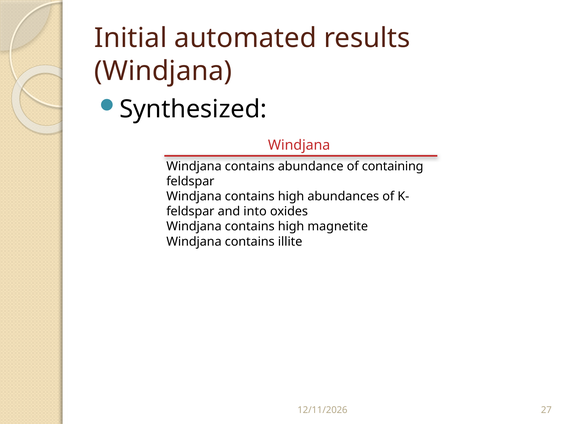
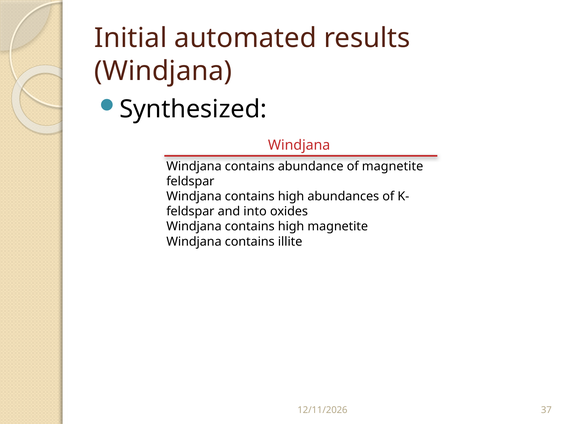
of containing: containing -> magnetite
27: 27 -> 37
